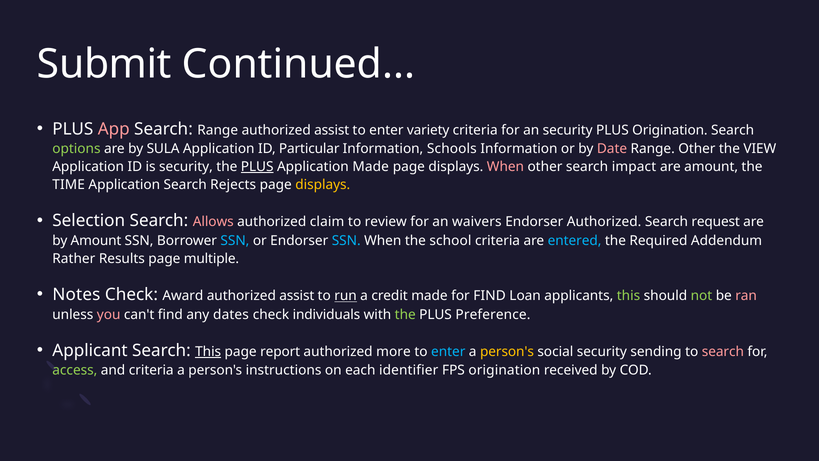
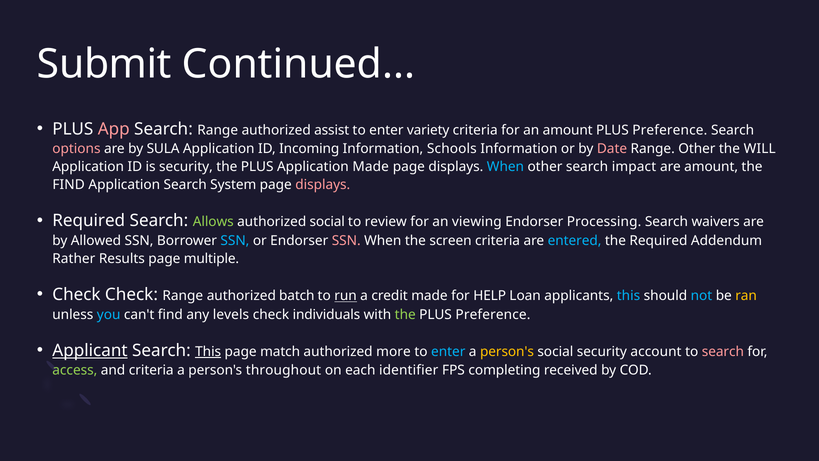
an security: security -> amount
Origination at (670, 130): Origination -> Preference
options colour: light green -> pink
Particular: Particular -> Incoming
VIEW: VIEW -> WILL
PLUS at (257, 167) underline: present -> none
When at (505, 167) colour: pink -> light blue
TIME at (69, 185): TIME -> FIND
Rejects: Rejects -> System
displays at (323, 185) colour: yellow -> pink
Selection at (89, 221): Selection -> Required
Allows colour: pink -> light green
authorized claim: claim -> social
waivers: waivers -> viewing
Endorser Authorized: Authorized -> Processing
request: request -> waivers
by Amount: Amount -> Allowed
SSN at (346, 240) colour: light blue -> pink
school: school -> screen
Notes at (76, 295): Notes -> Check
Check Award: Award -> Range
assist at (297, 296): assist -> batch
for FIND: FIND -> HELP
this at (629, 296) colour: light green -> light blue
not colour: light green -> light blue
ran colour: pink -> yellow
you colour: pink -> light blue
dates: dates -> levels
Applicant underline: none -> present
report: report -> match
sending: sending -> account
instructions: instructions -> throughout
FPS origination: origination -> completing
